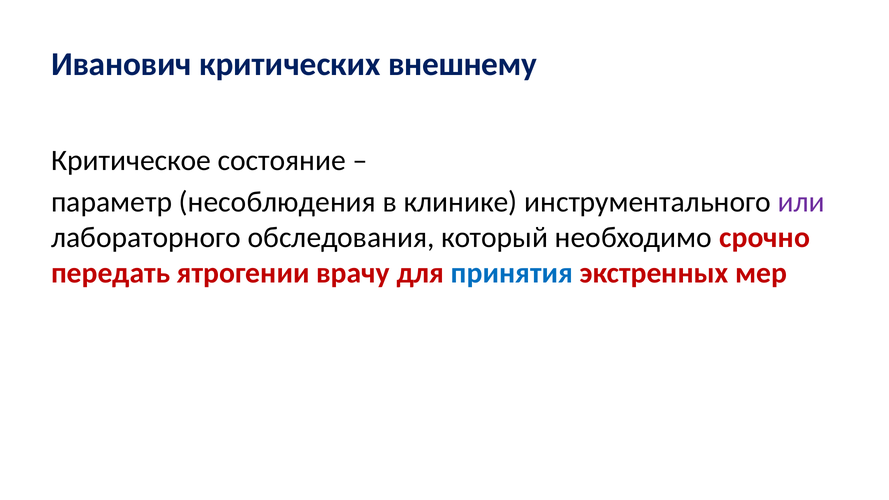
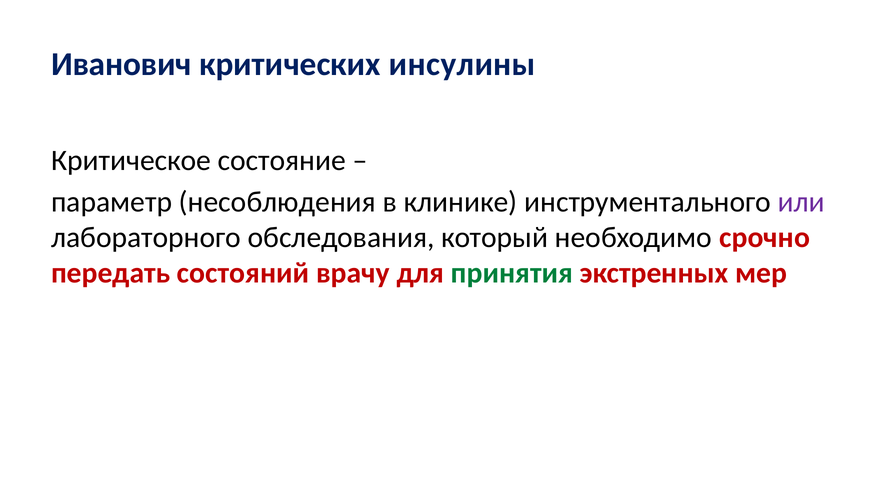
внешнему: внешнему -> инсулины
ятрогении: ятрогении -> состояний
принятия colour: blue -> green
